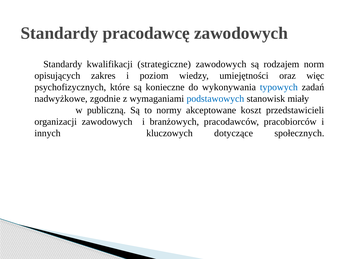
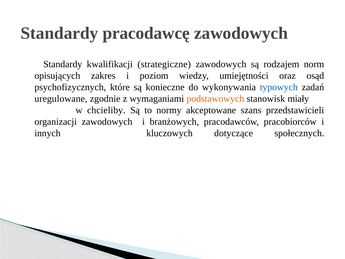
więc: więc -> osąd
nadwyżkowe: nadwyżkowe -> uregulowane
podstawowych colour: blue -> orange
publiczną: publiczną -> chcieliby
koszt: koszt -> szans
